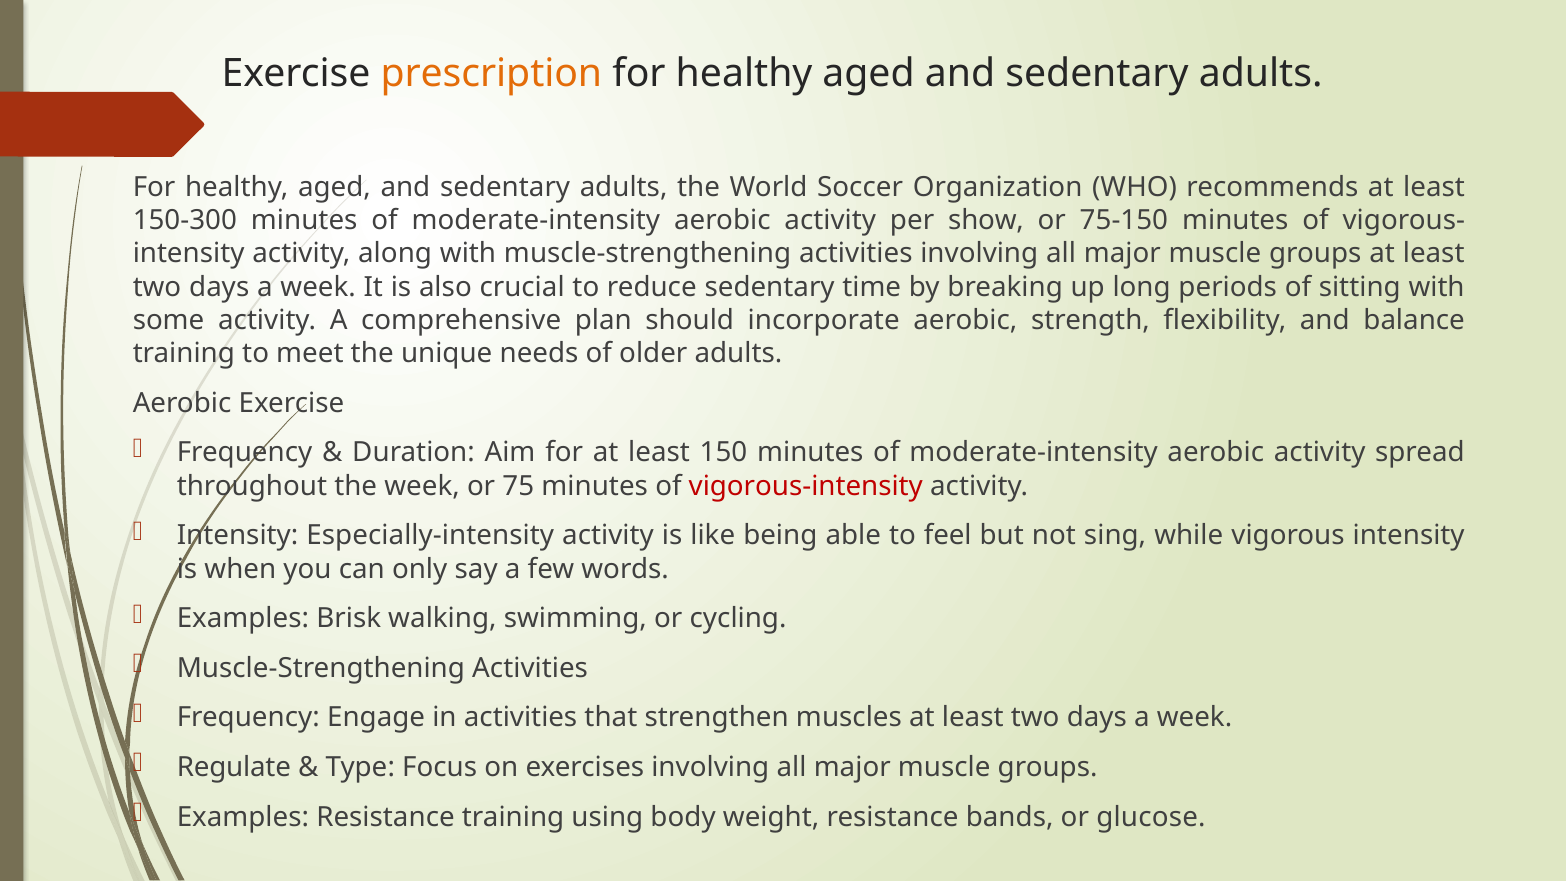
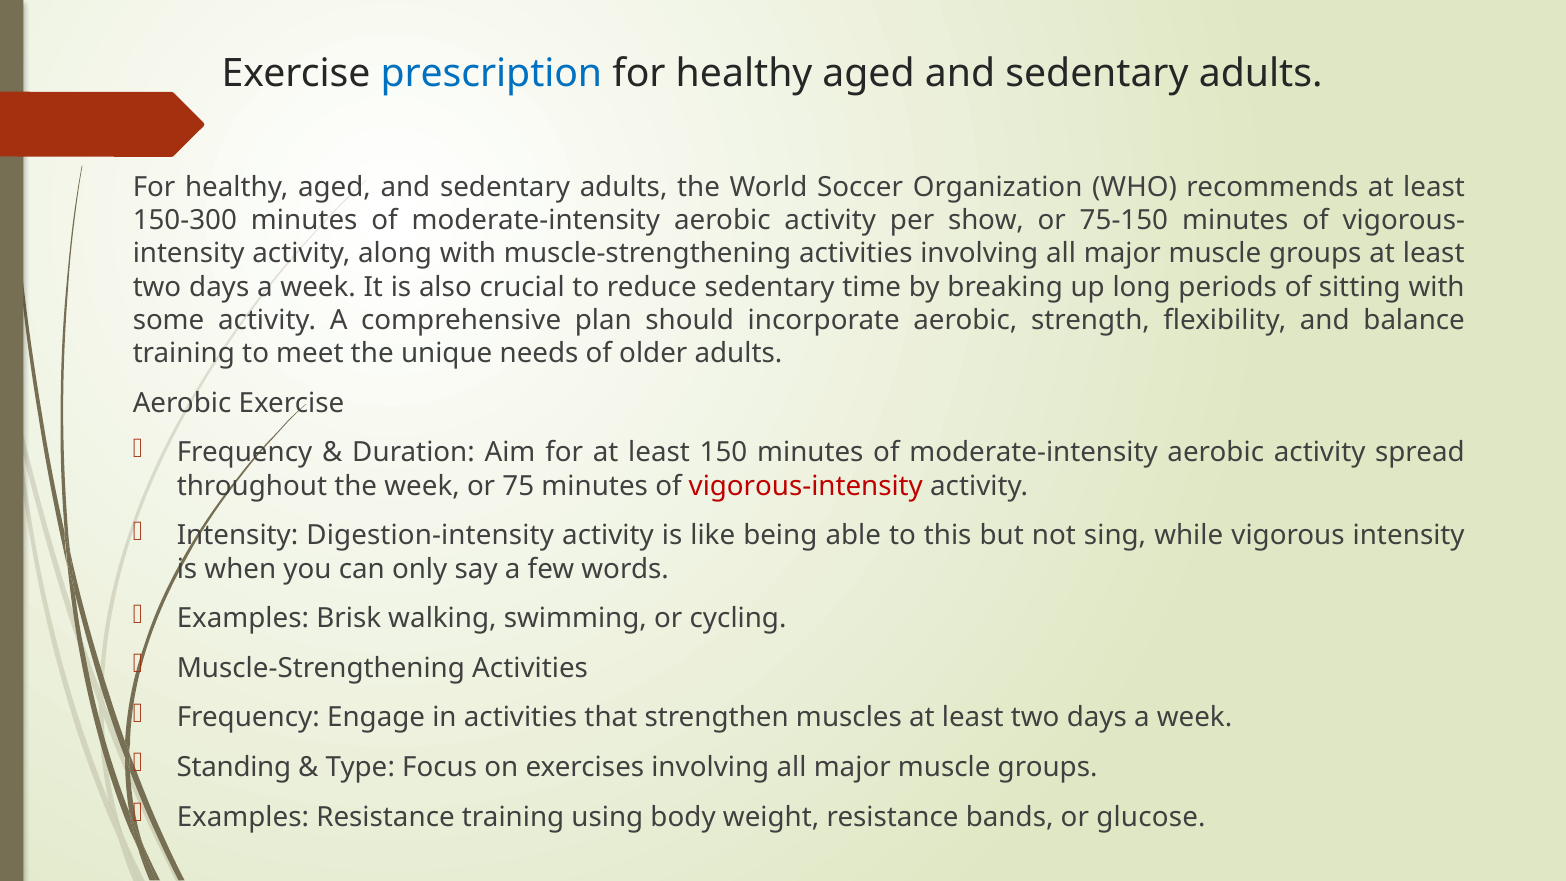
prescription colour: orange -> blue
Especially-intensity: Especially-intensity -> Digestion-intensity
feel: feel -> this
Regulate: Regulate -> Standing
